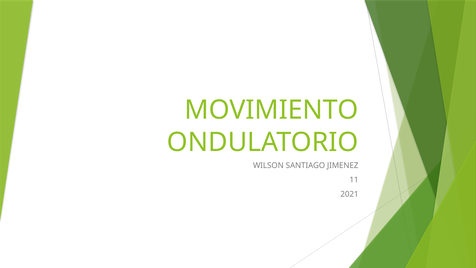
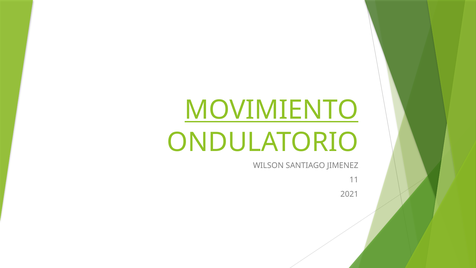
MOVIMIENTO underline: none -> present
